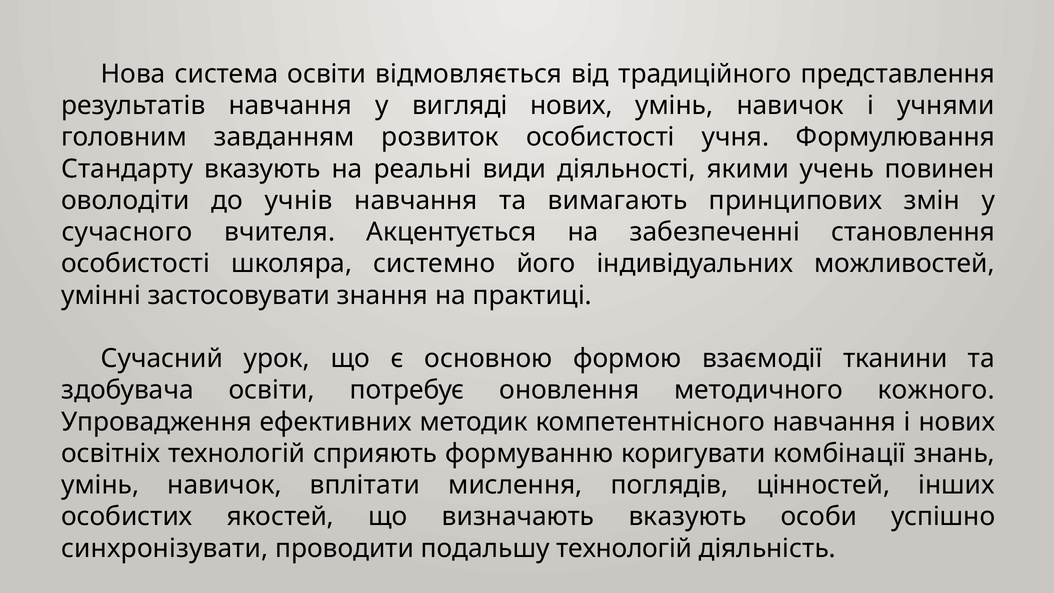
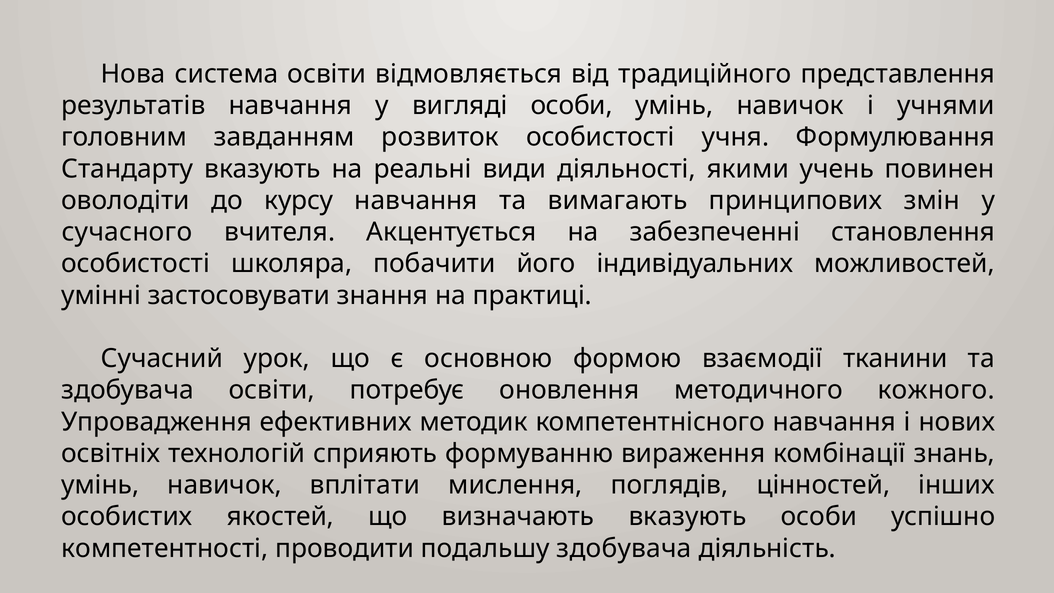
вигляді нових: нових -> особи
учнів: учнів -> курсу
системно: системно -> побачити
коригувати: коригувати -> вираження
синхронізувати: синхронізувати -> компетентності
подальшу технологій: технологій -> здобувача
